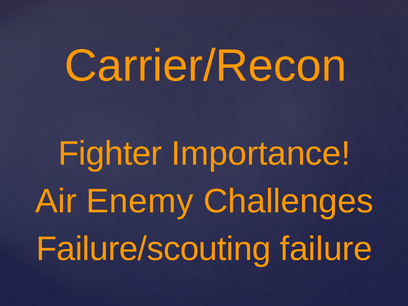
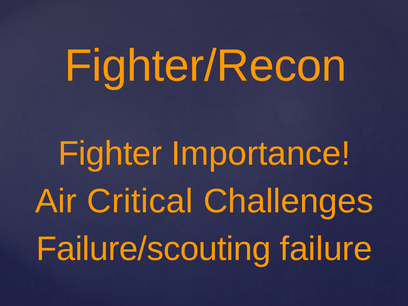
Carrier/Recon: Carrier/Recon -> Fighter/Recon
Enemy: Enemy -> Critical
